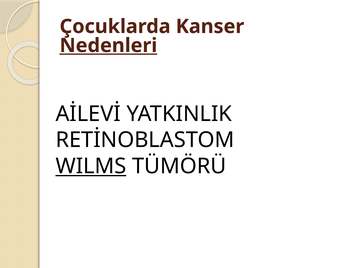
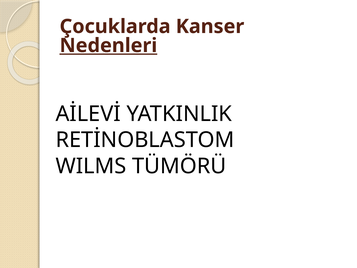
WILMS underline: present -> none
